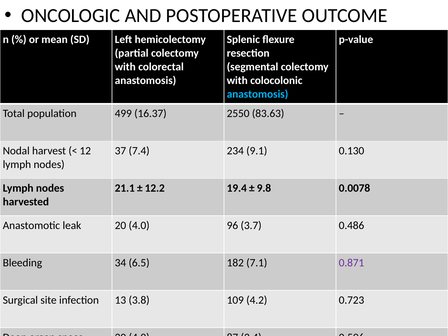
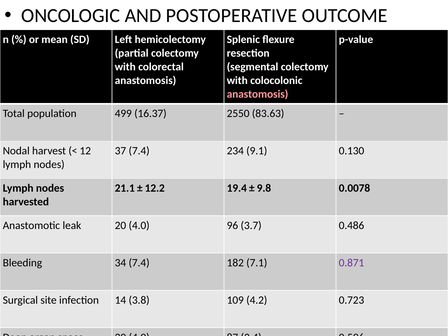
anastomosis at (258, 94) colour: light blue -> pink
34 6.5: 6.5 -> 7.4
13: 13 -> 14
